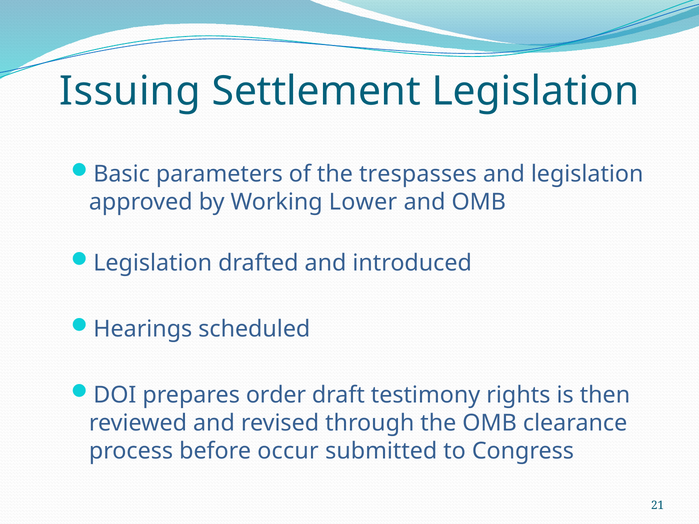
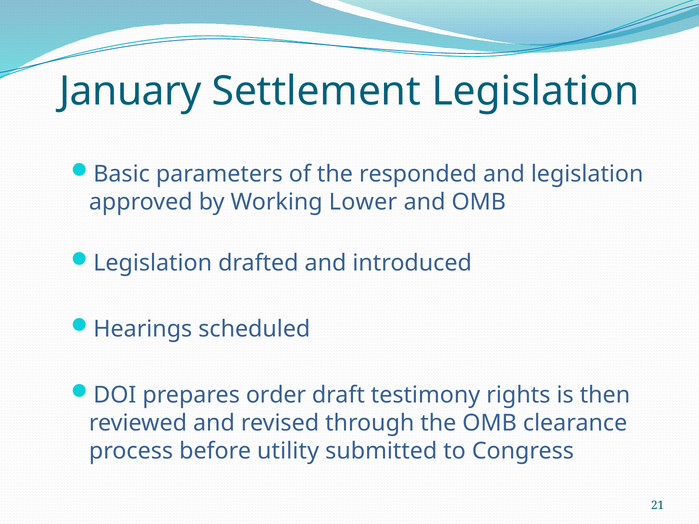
Issuing: Issuing -> January
trespasses: trespasses -> responded
occur: occur -> utility
